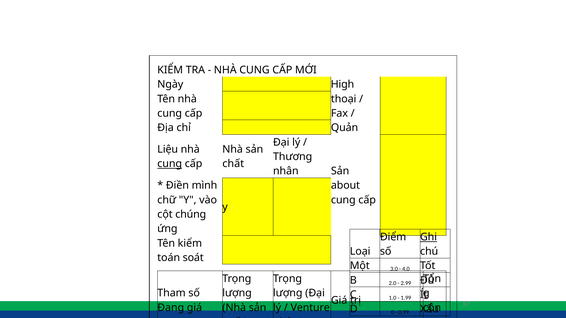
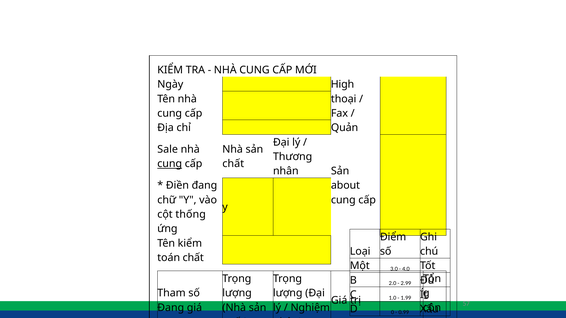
Liệu at (168, 150): Liệu -> Sale
Điền mình: mình -> đang
chúng: chúng -> thống
Ghi underline: present -> none
toán soát: soát -> chất
Venture: Venture -> Nghiệm
